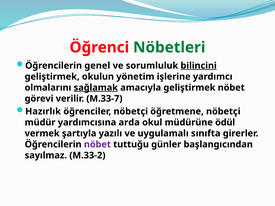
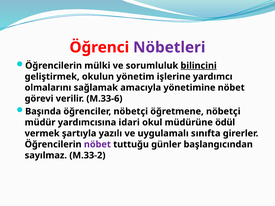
Nöbetleri colour: green -> purple
genel: genel -> mülki
sağlamak underline: present -> none
amacıyla geliştirmek: geliştirmek -> yönetimine
M.33-7: M.33-7 -> M.33-6
Hazırlık: Hazırlık -> Başında
arda: arda -> idari
